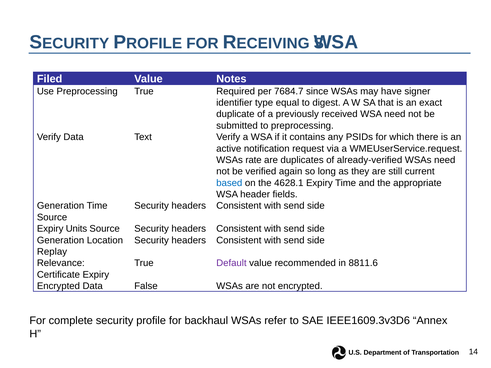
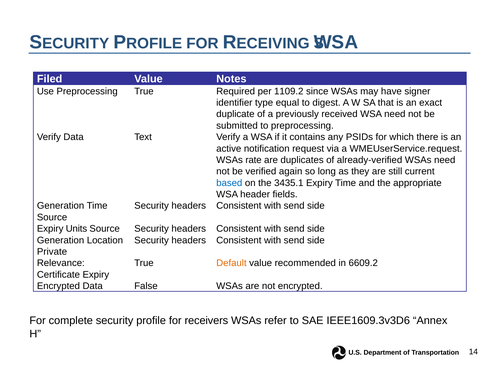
7684.7: 7684.7 -> 1109.2
4628.1: 4628.1 -> 3435.1
Replay: Replay -> Private
Default colour: purple -> orange
8811.6: 8811.6 -> 6609.2
backhaul: backhaul -> receivers
